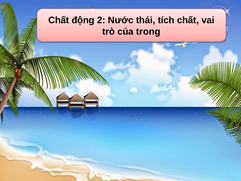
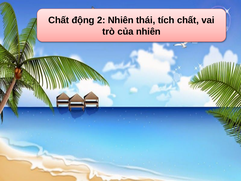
2 Nước: Nước -> Nhiên
của trong: trong -> nhiên
